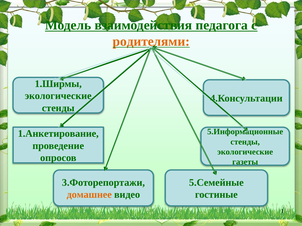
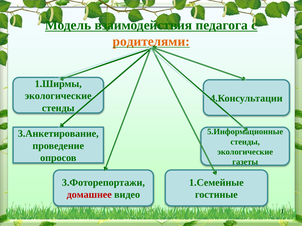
1.Анкетирование: 1.Анкетирование -> 3.Анкетирование
5.Семейные: 5.Семейные -> 1.Семейные
домашнее colour: orange -> red
